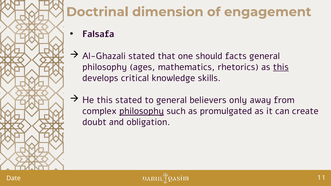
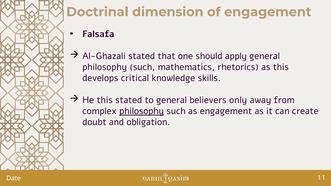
facts: facts -> apply
ages at (142, 67): ages -> such
this at (281, 67) underline: present -> none
as promulgated: promulgated -> engagement
